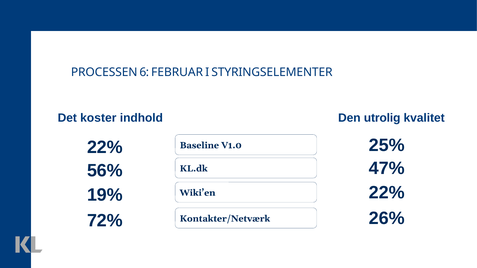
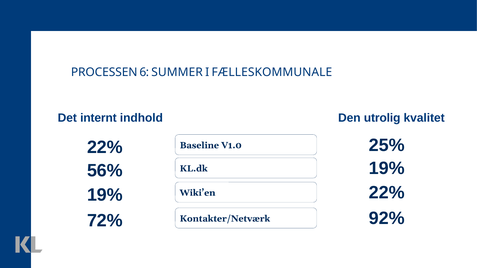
FEBRUAR: FEBRUAR -> SUMMER
STYRINGSELEMENTER: STYRINGSELEMENTER -> FÆLLESKOMMUNALE
koster: koster -> internt
47% at (387, 169): 47% -> 19%
26%: 26% -> 92%
